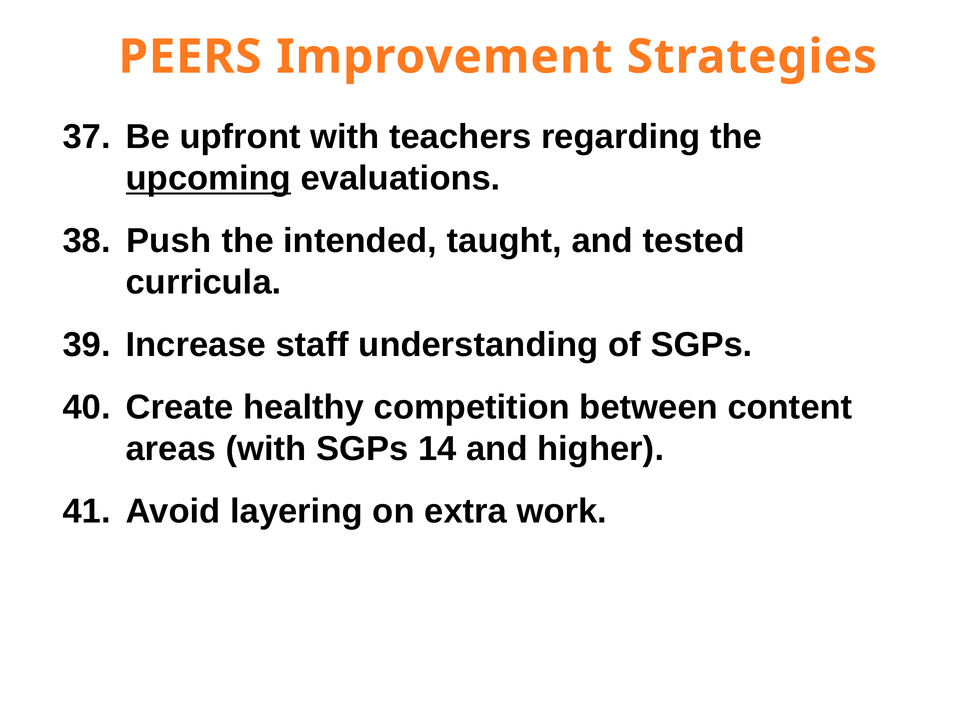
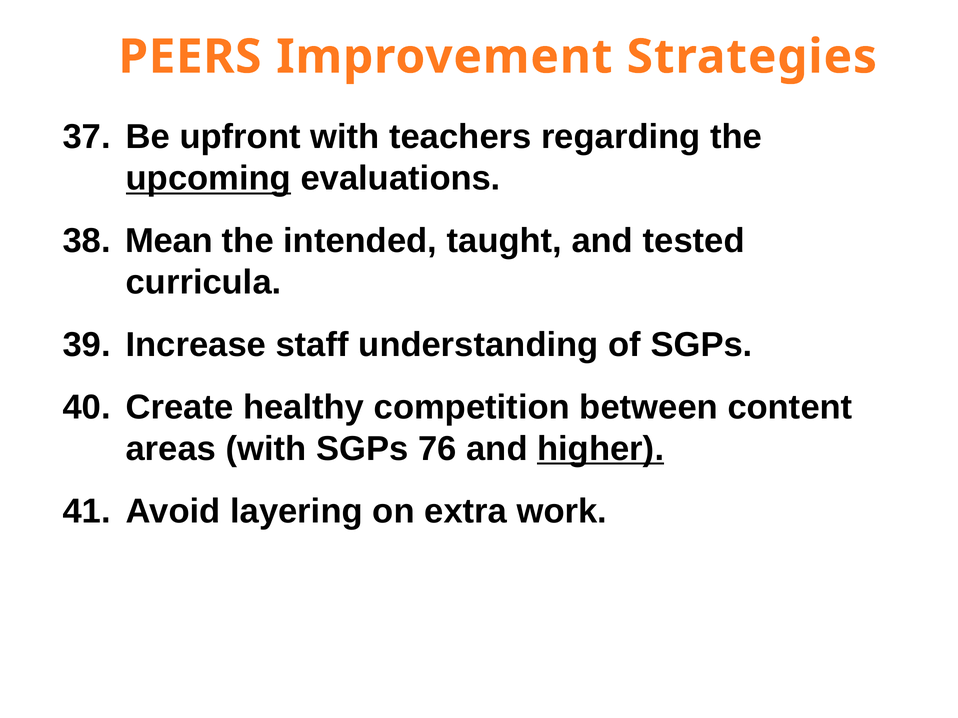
Push: Push -> Mean
14: 14 -> 76
higher underline: none -> present
